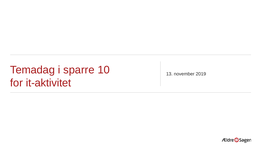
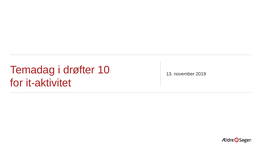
sparre: sparre -> drøfter
